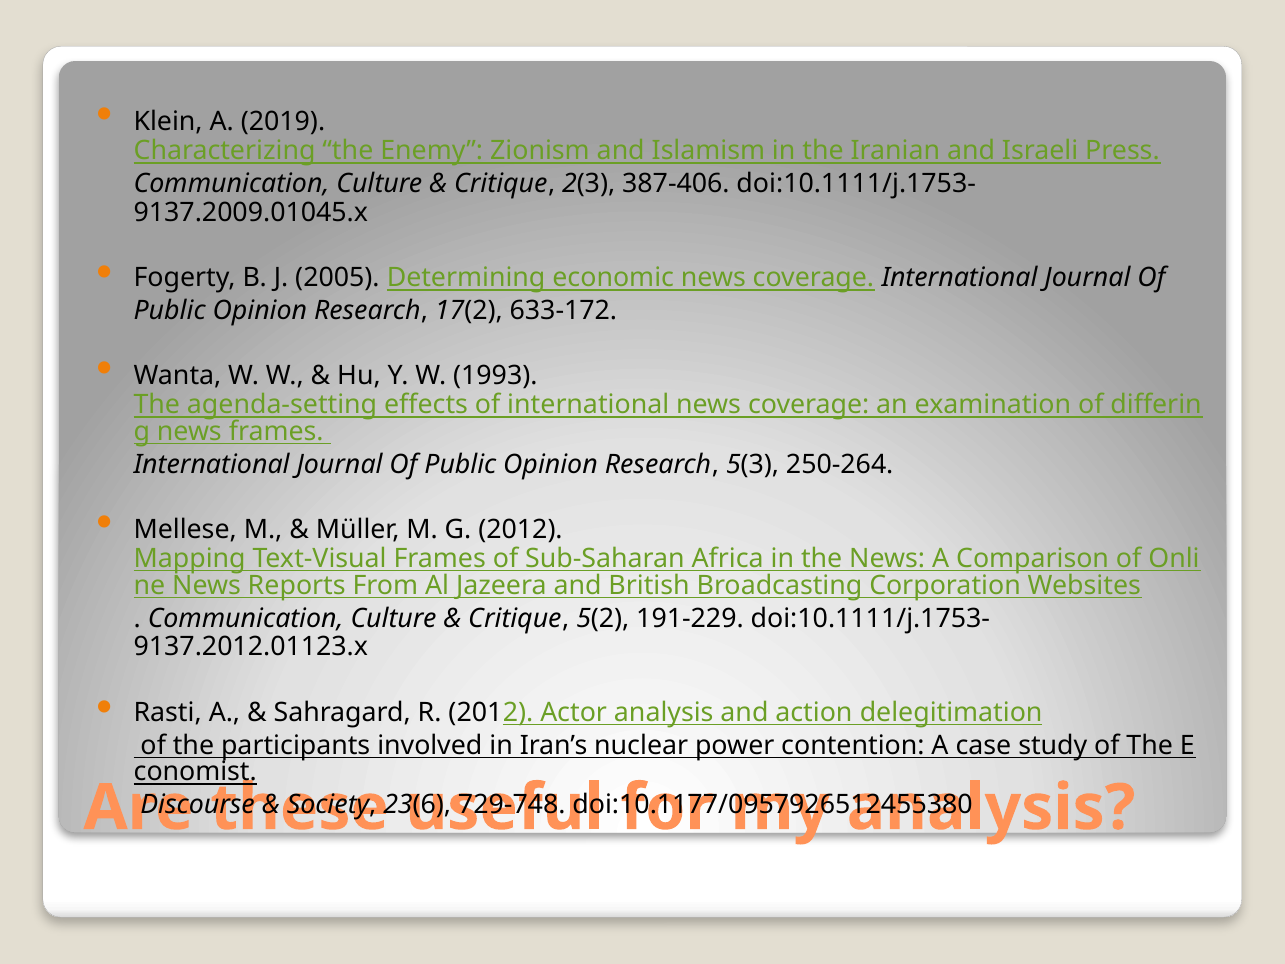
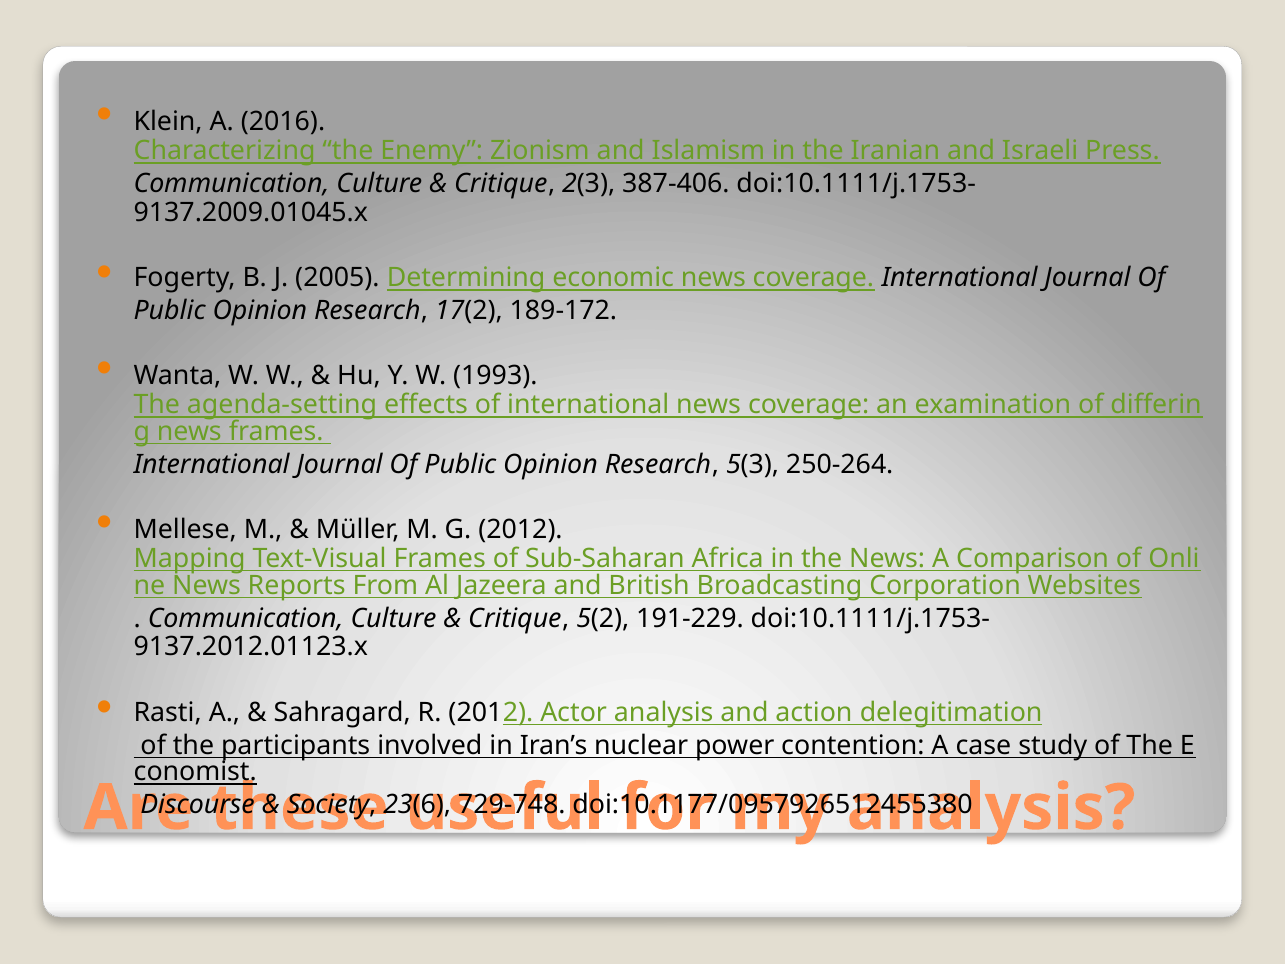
2019: 2019 -> 2016
633-172: 633-172 -> 189-172
